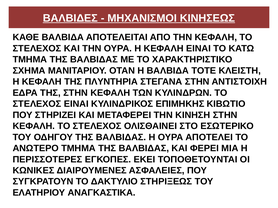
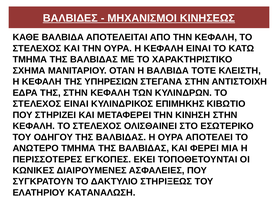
ΠΛΥΝΤΗΡΙΑ: ΠΛΥΝΤΗΡΙΑ -> ΥΠΗΡΕΣΙΩΝ
ΑΝΑΓΚΑΣΤΙΚΑ: ΑΝΑΓΚΑΣΤΙΚΑ -> ΚΑΤΑΝΑΛΩΣΗ
